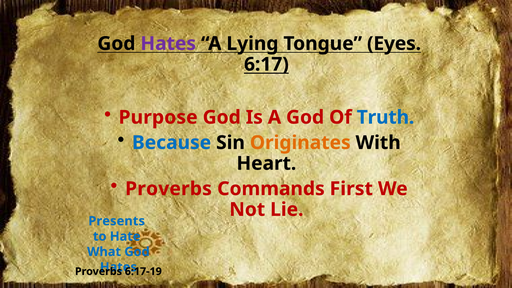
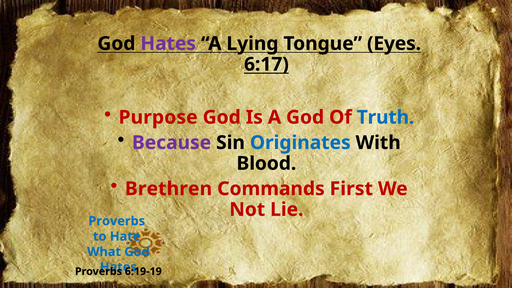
Because colour: blue -> purple
Originates colour: orange -> blue
Heart: Heart -> Blood
Proverbs at (168, 189): Proverbs -> Brethren
Presents at (117, 221): Presents -> Proverbs
6:17-19: 6:17-19 -> 6:19-19
